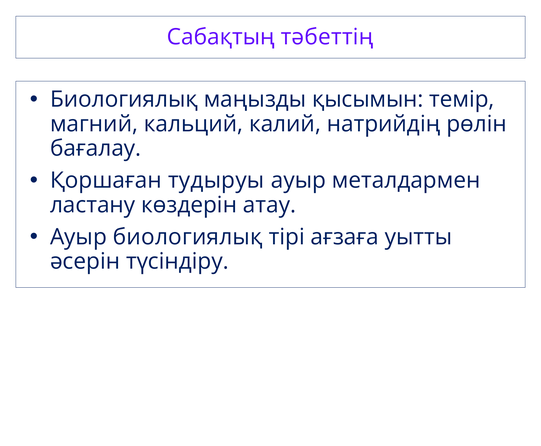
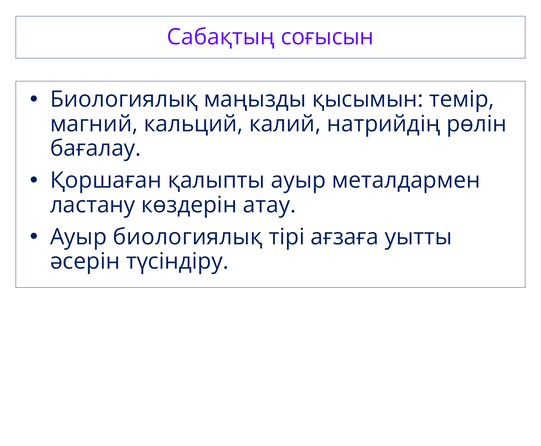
тәбеттің: тәбеттің -> соғысын
тудыруы: тудыруы -> қалыпты
